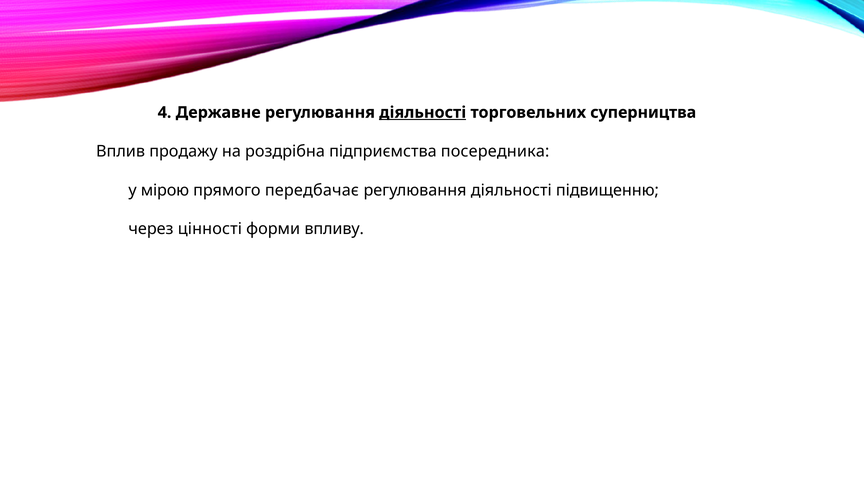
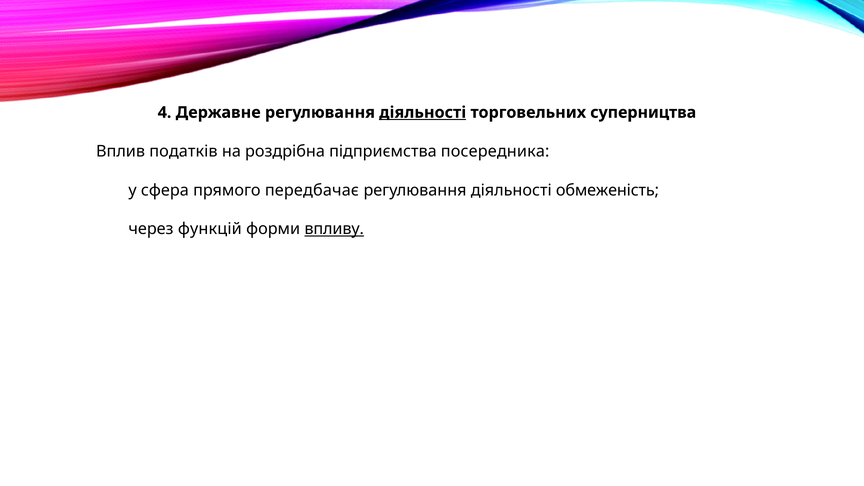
продажу: продажу -> податків
мірою: мірою -> сфера
підвищенню: підвищенню -> обмеженість
цінності: цінності -> функцій
впливу underline: none -> present
